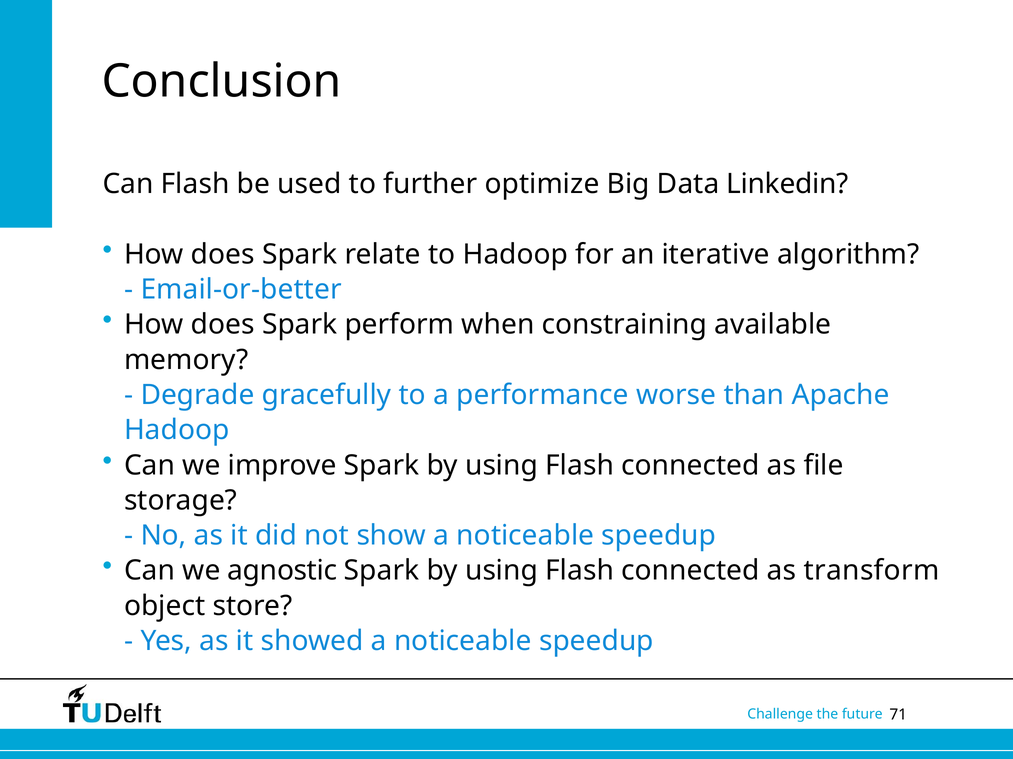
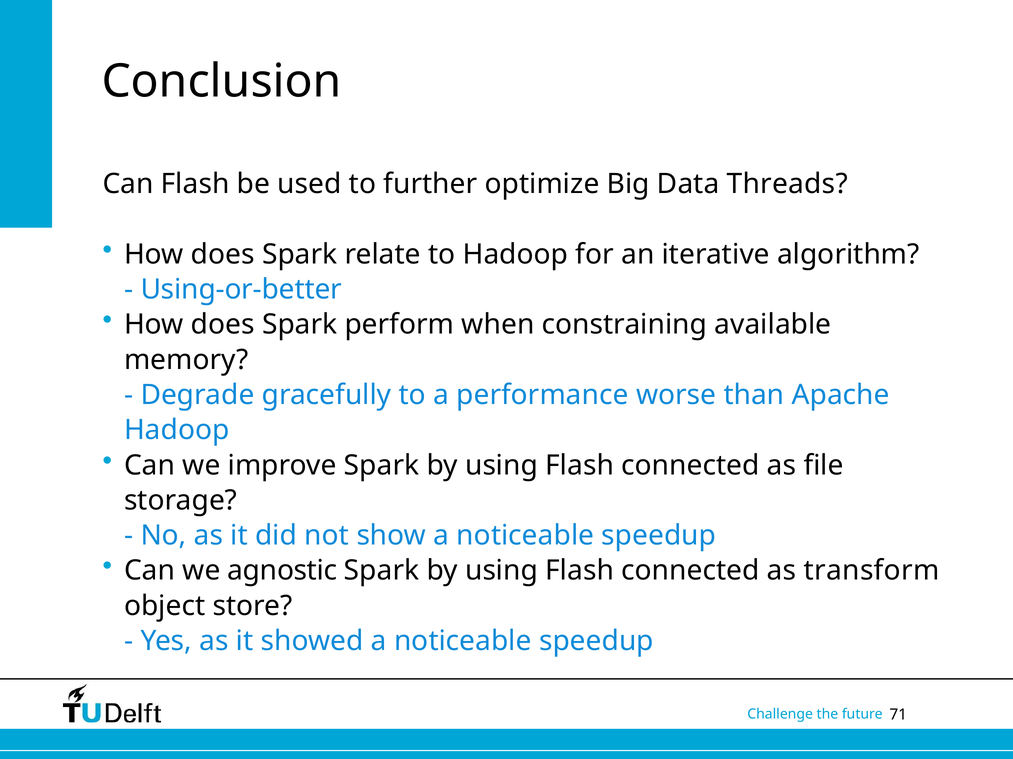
Linkedin: Linkedin -> Threads
Email-or-better: Email-or-better -> Using-or-better
